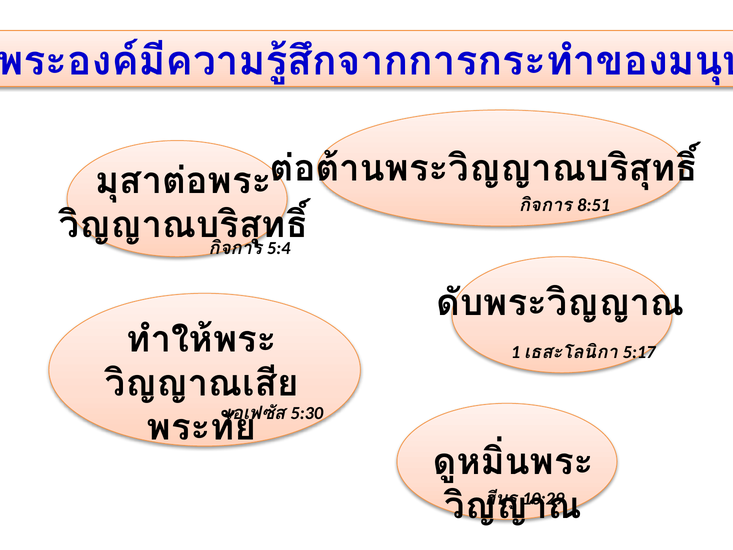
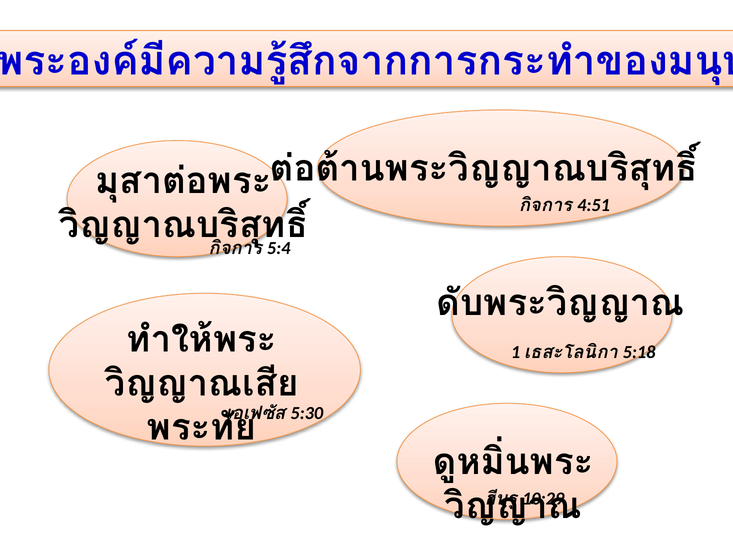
8:51: 8:51 -> 4:51
5:17: 5:17 -> 5:18
